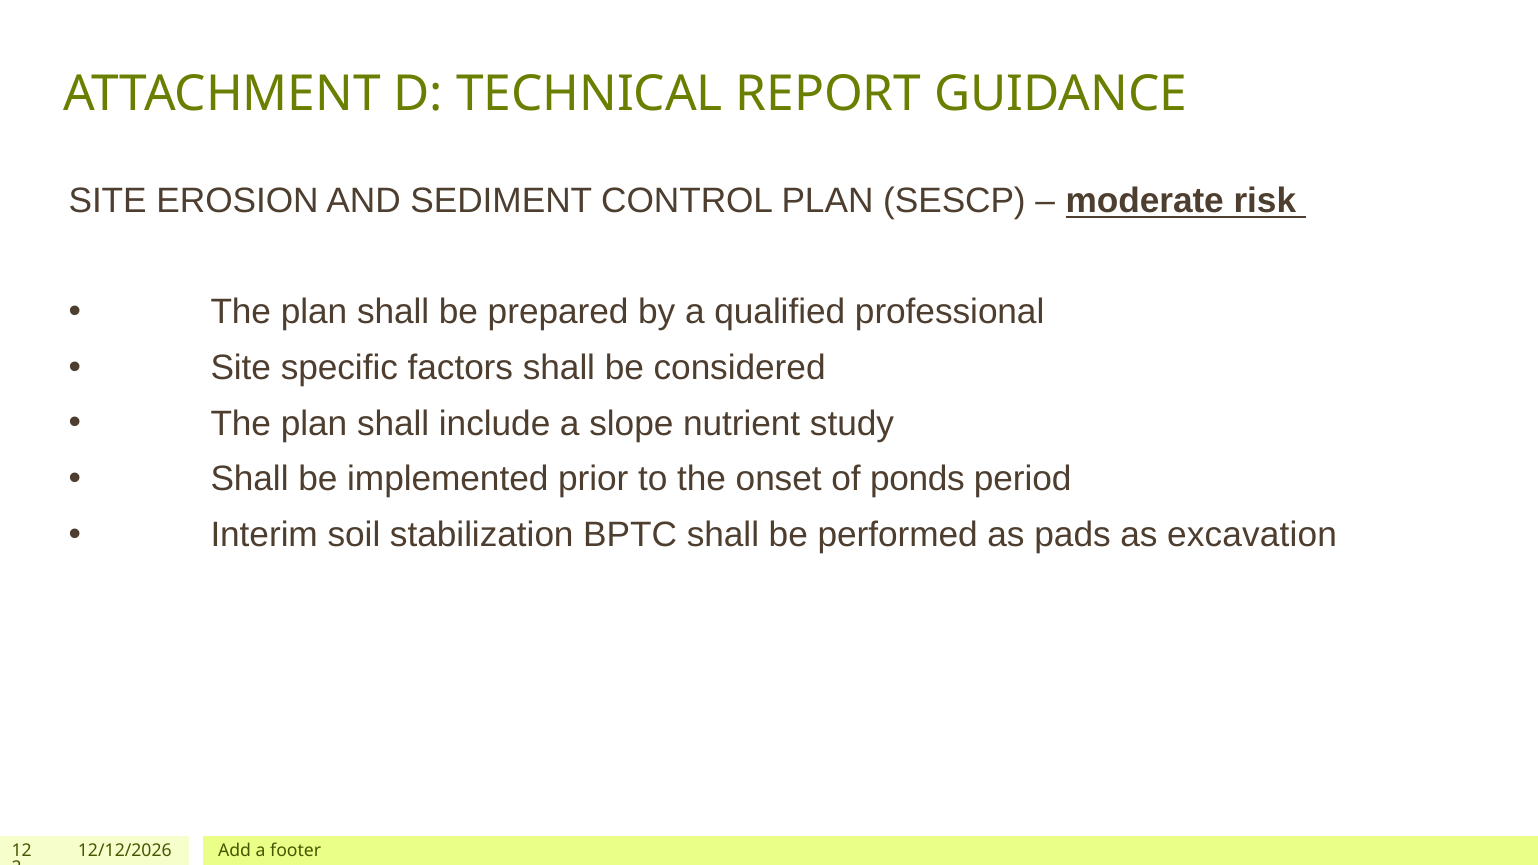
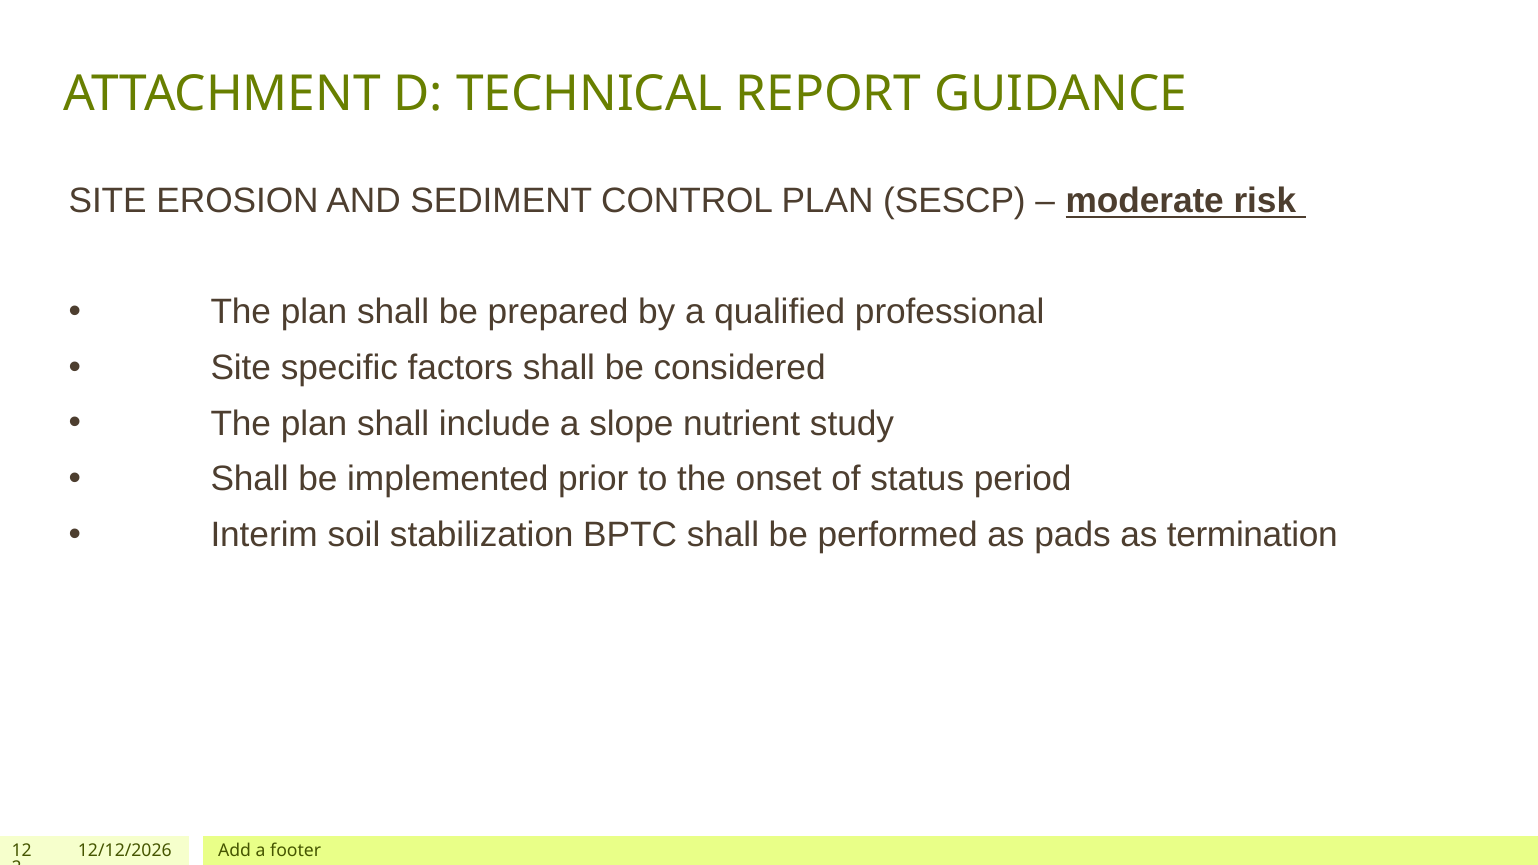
ponds: ponds -> status
excavation: excavation -> termination
